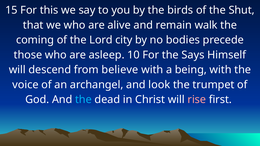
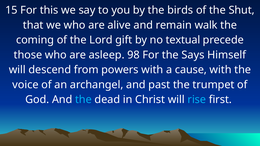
city: city -> gift
bodies: bodies -> textual
10: 10 -> 98
believe: believe -> powers
being: being -> cause
look: look -> past
rise colour: pink -> light blue
